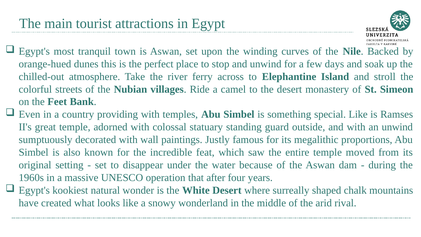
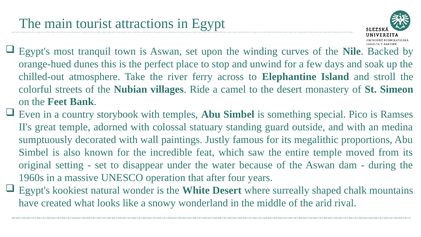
providing: providing -> storybook
special Like: Like -> Pico
an unwind: unwind -> medina
